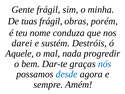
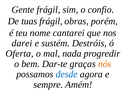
minha: minha -> confio
conduza: conduza -> cantarei
Aquele: Aquele -> Oferta
nós colour: blue -> orange
